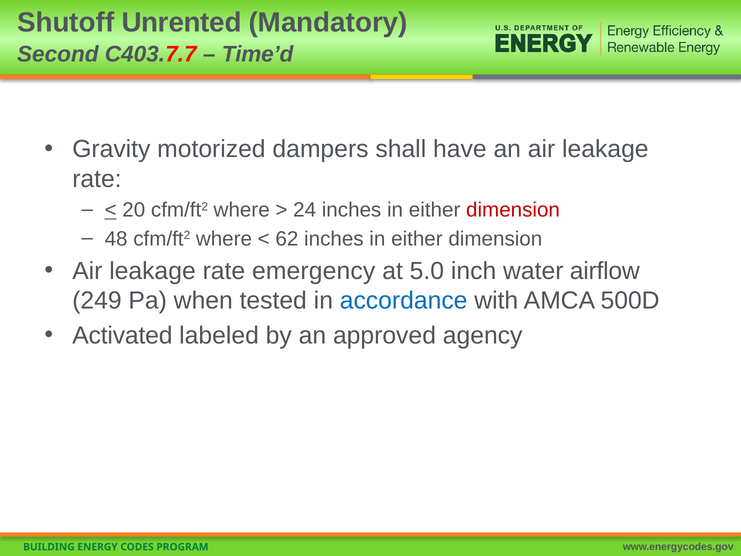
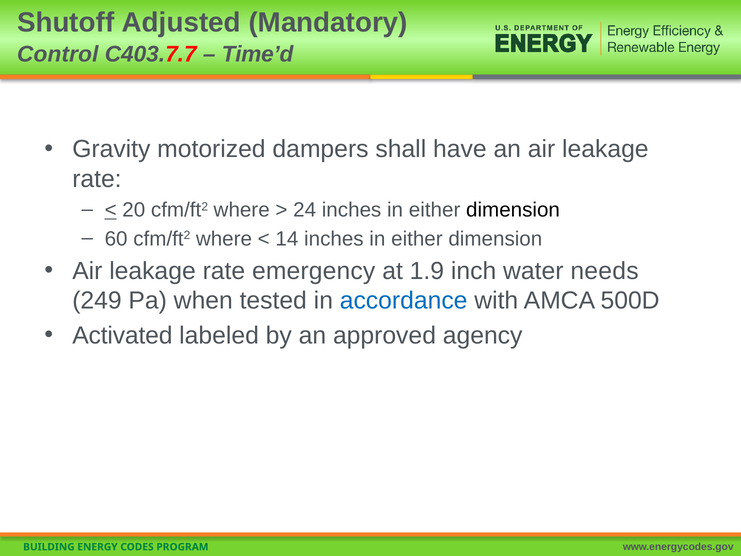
Unrented: Unrented -> Adjusted
Second: Second -> Control
dimension at (513, 210) colour: red -> black
48: 48 -> 60
62: 62 -> 14
5.0: 5.0 -> 1.9
airflow: airflow -> needs
